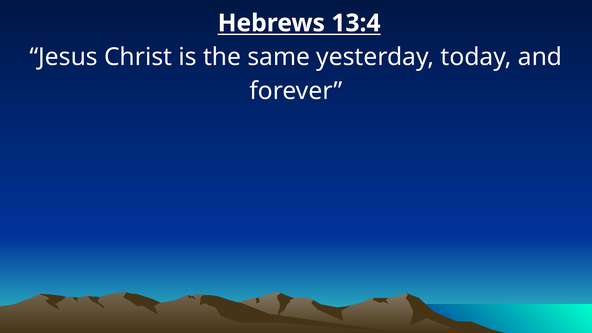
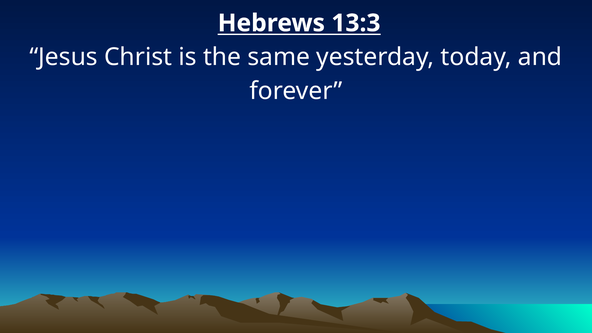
13:4: 13:4 -> 13:3
